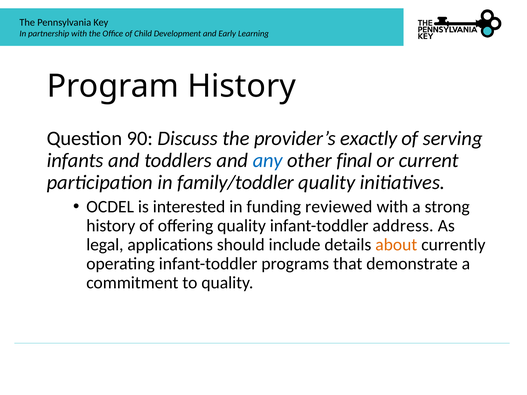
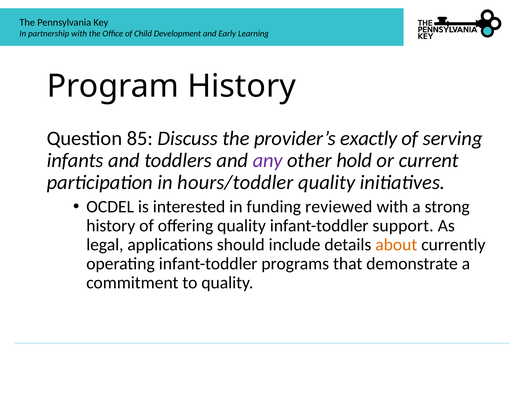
90: 90 -> 85
any colour: blue -> purple
final: final -> hold
family/toddler: family/toddler -> hours/toddler
address: address -> support
